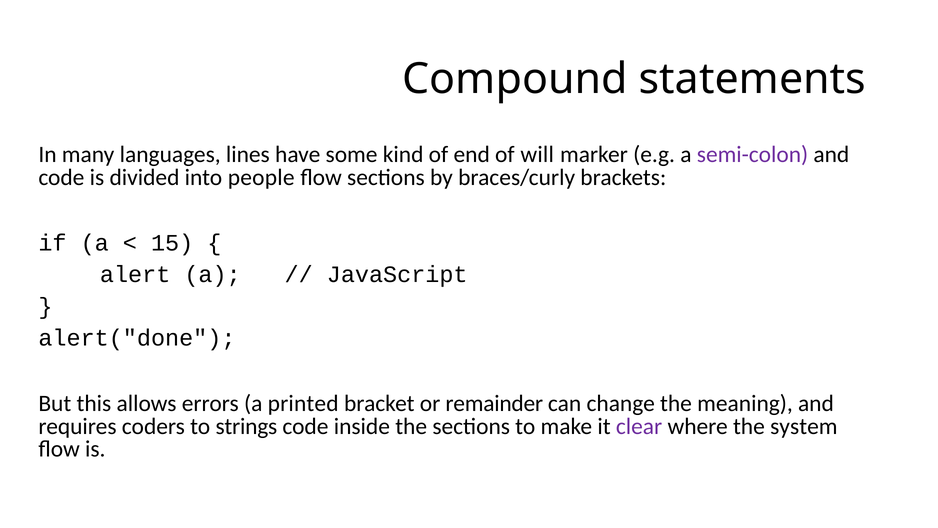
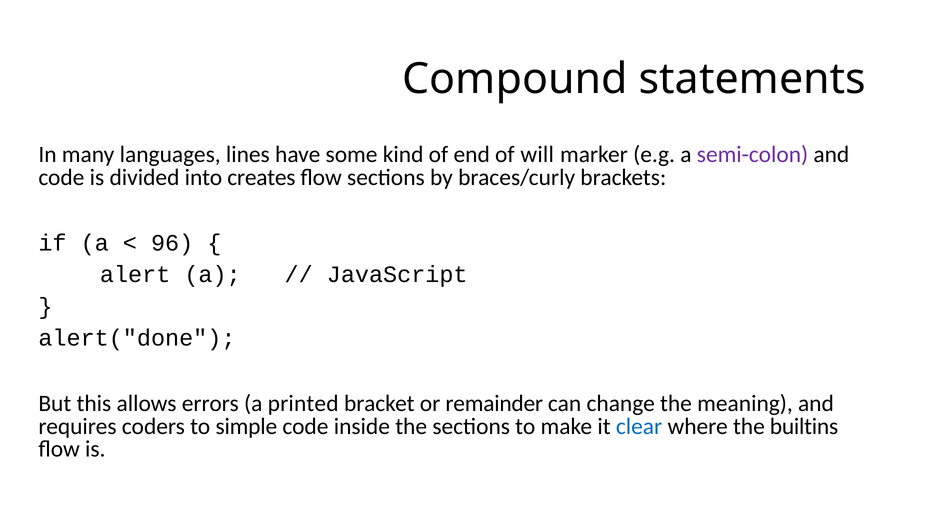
people: people -> creates
15: 15 -> 96
strings: strings -> simple
clear colour: purple -> blue
system: system -> builtins
